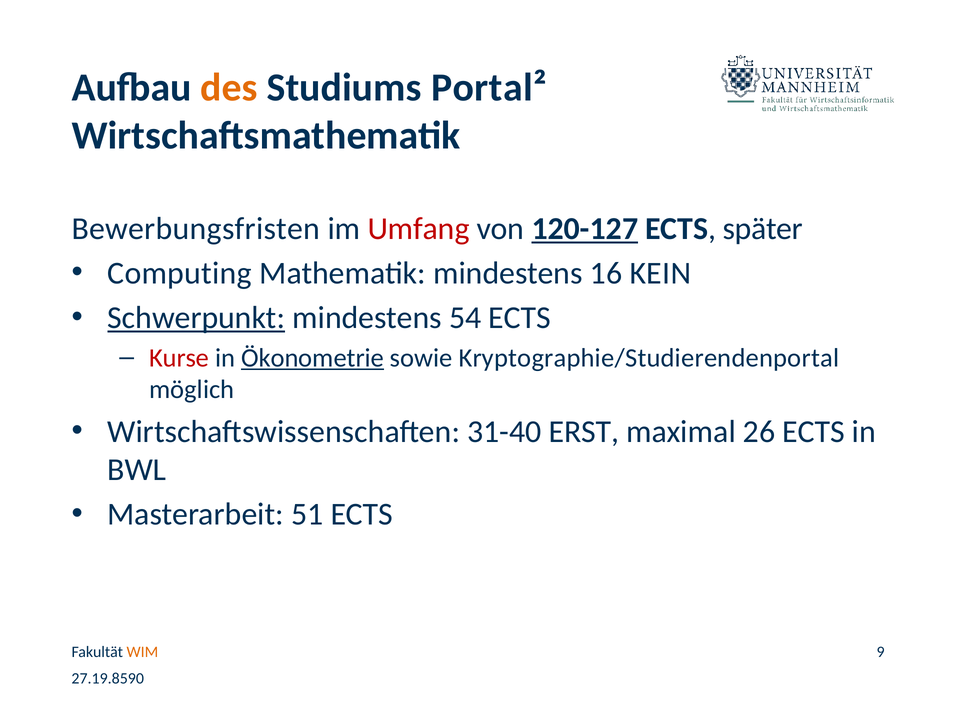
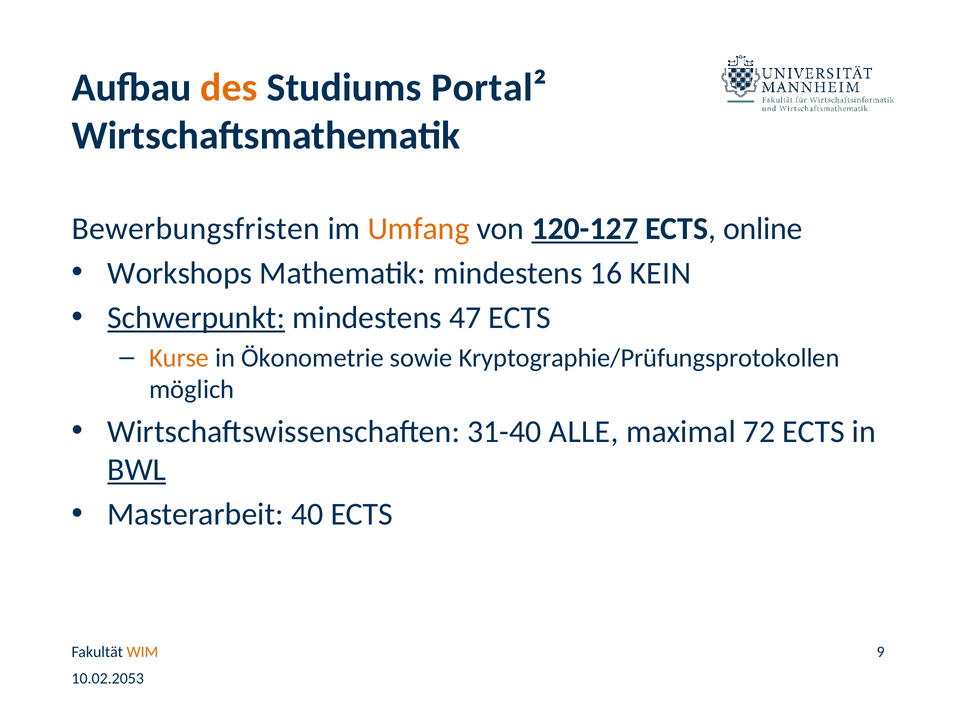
Umfang colour: red -> orange
später: später -> online
Computing: Computing -> Workshops
54: 54 -> 47
Kurse colour: red -> orange
Ökonometrie underline: present -> none
Kryptographie/Studierendenportal: Kryptographie/Studierendenportal -> Kryptographie/Prüfungsprotokollen
ERST: ERST -> ALLE
26: 26 -> 72
BWL underline: none -> present
51: 51 -> 40
27.19.8590: 27.19.8590 -> 10.02.2053
